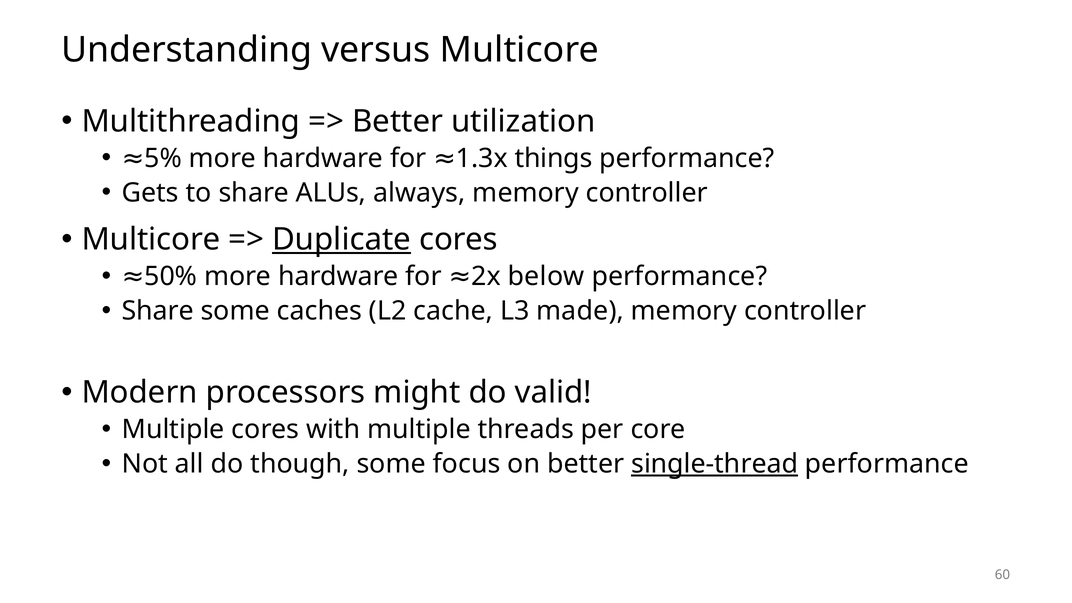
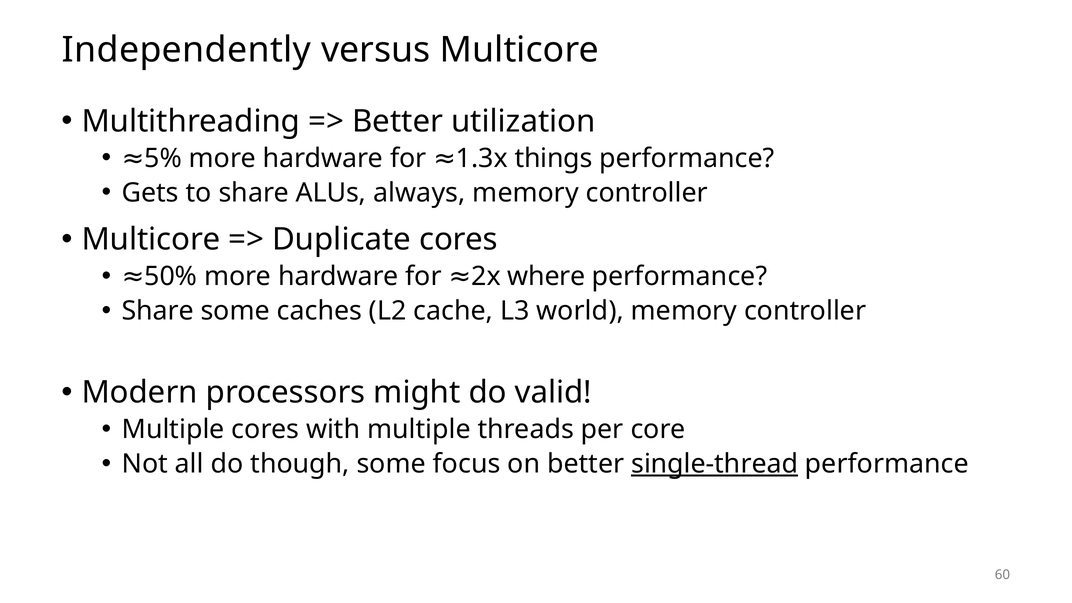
Understanding: Understanding -> Independently
Duplicate underline: present -> none
below: below -> where
made: made -> world
